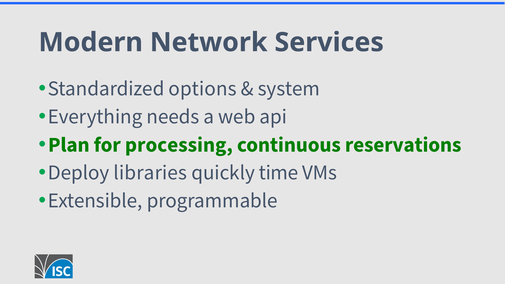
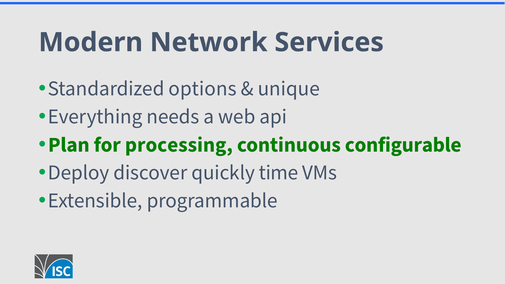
system: system -> unique
reservations: reservations -> configurable
libraries: libraries -> discover
